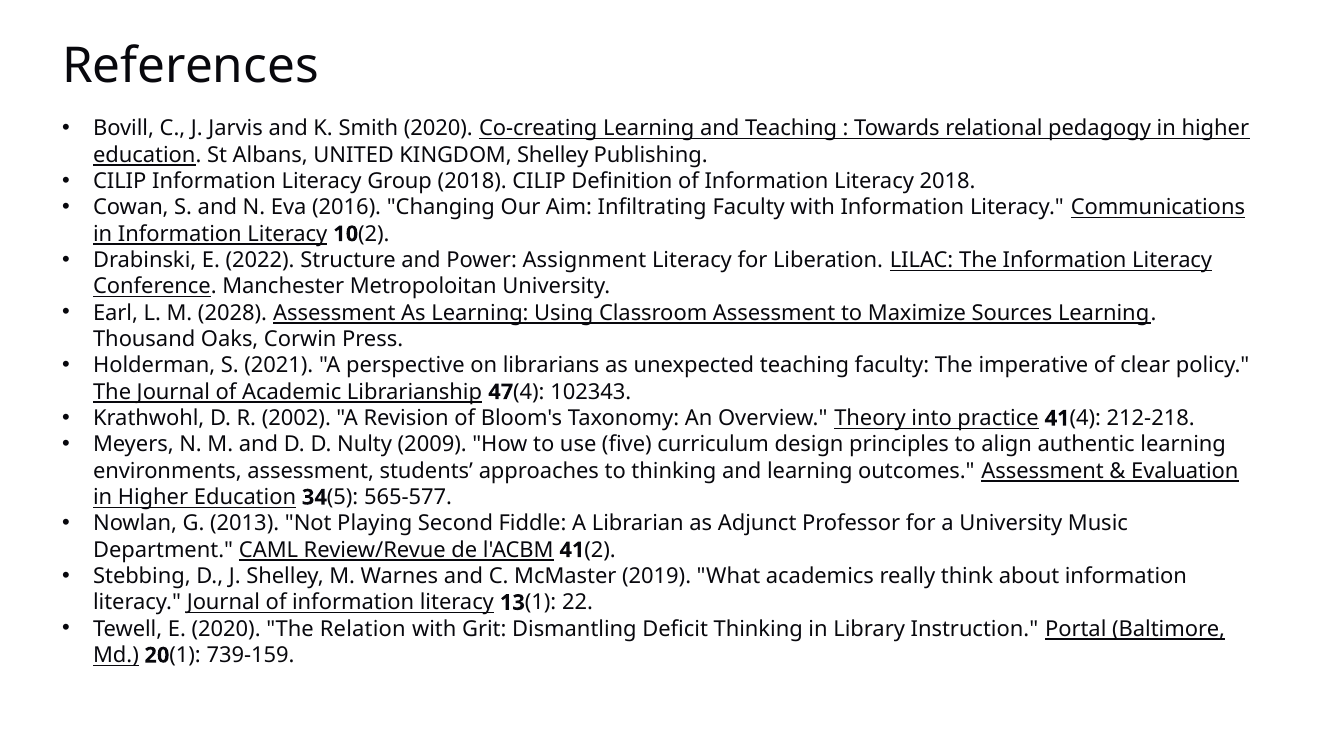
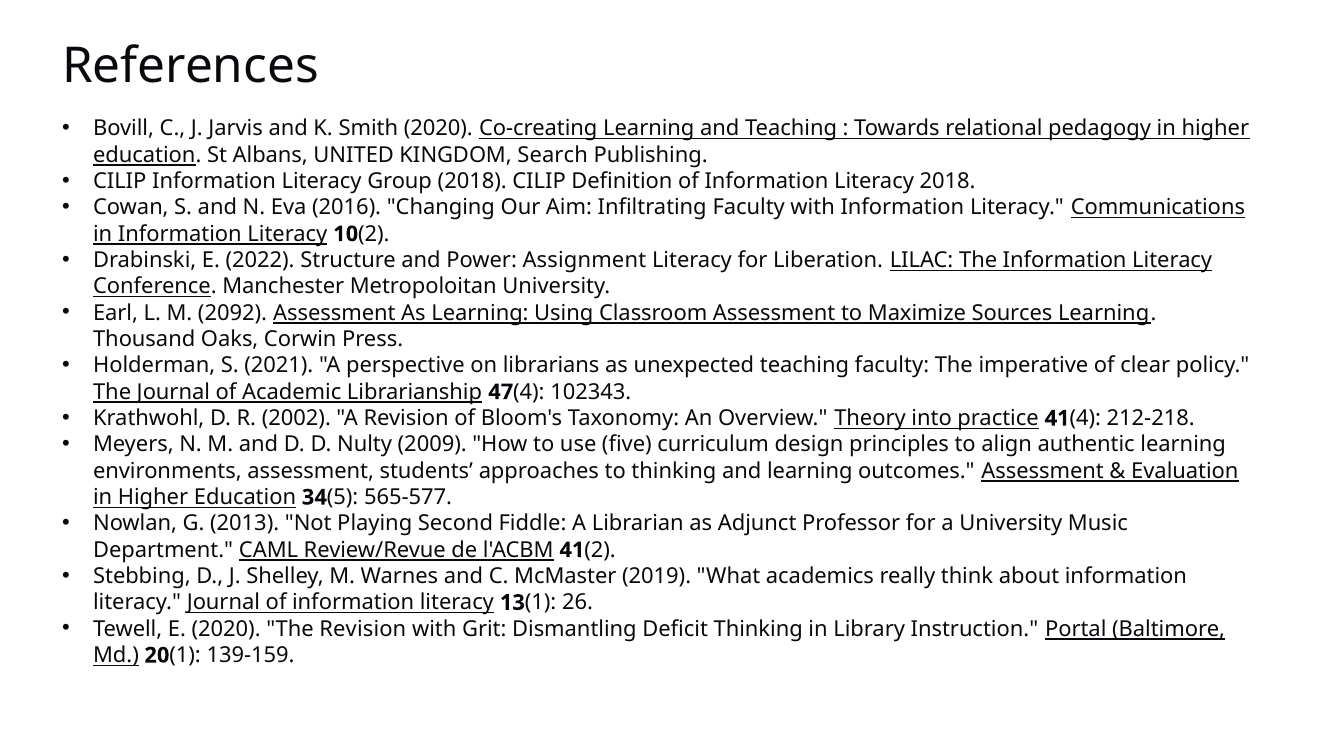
KINGDOM Shelley: Shelley -> Search
2028: 2028 -> 2092
22: 22 -> 26
The Relation: Relation -> Revision
739-159: 739-159 -> 139-159
